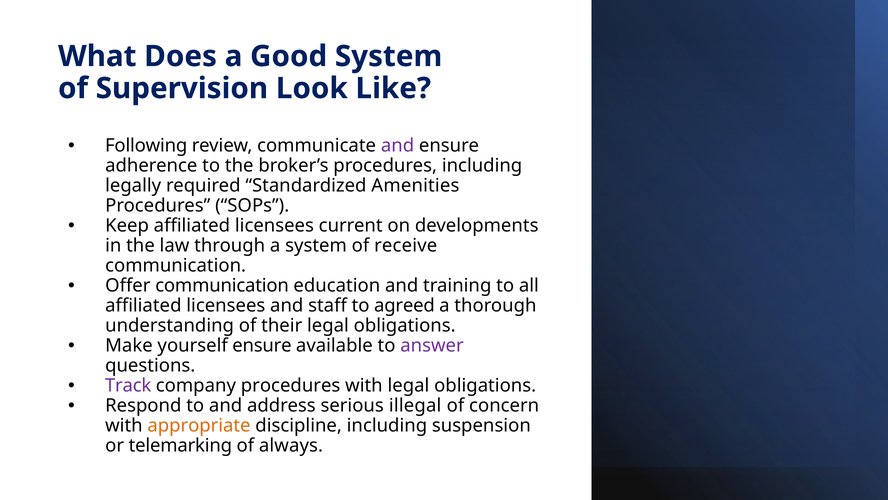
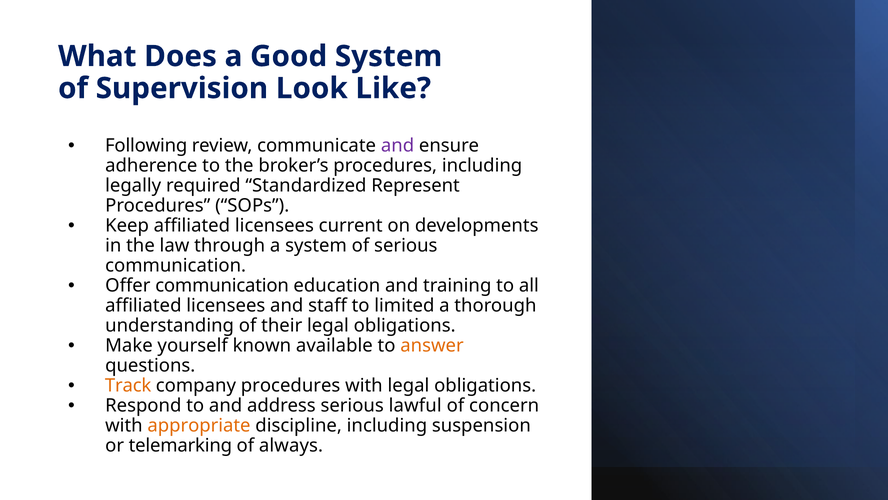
Amenities: Amenities -> Represent
of receive: receive -> serious
agreed: agreed -> limited
yourself ensure: ensure -> known
answer colour: purple -> orange
Track colour: purple -> orange
illegal: illegal -> lawful
